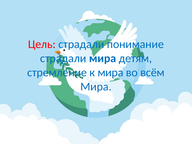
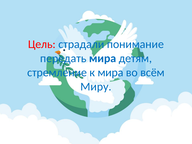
страдали at (63, 58): страдали -> передать
Мира at (96, 87): Мира -> Миру
